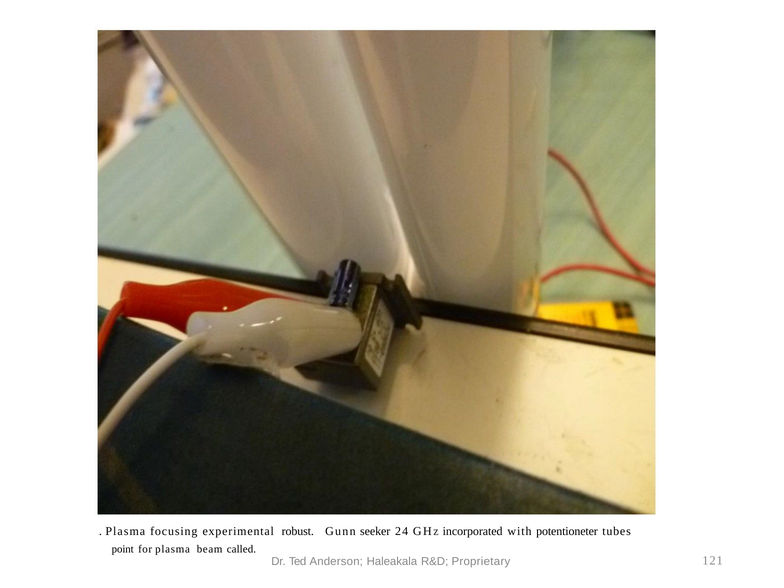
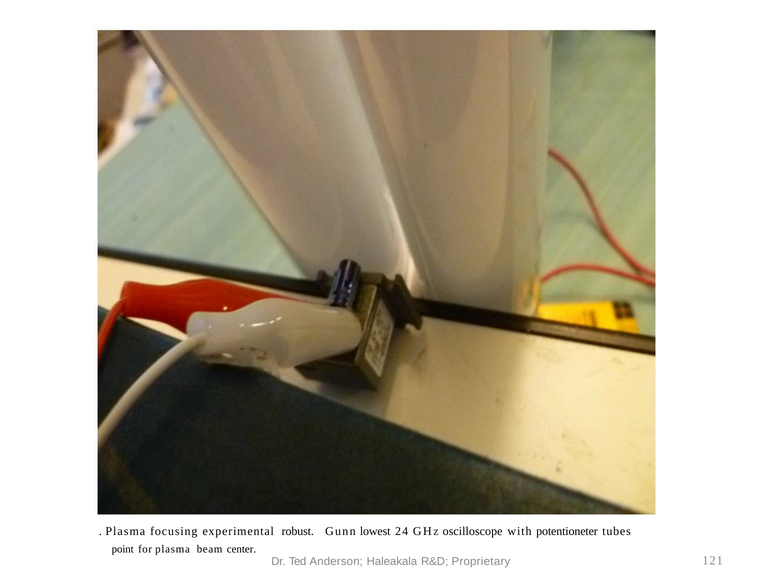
seeker: seeker -> lowest
incorporated: incorporated -> oscilloscope
called: called -> center
